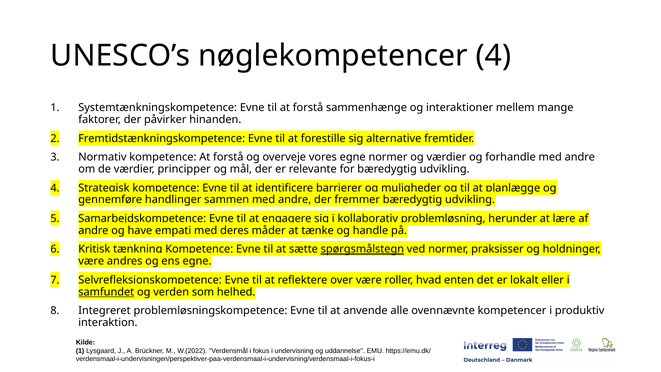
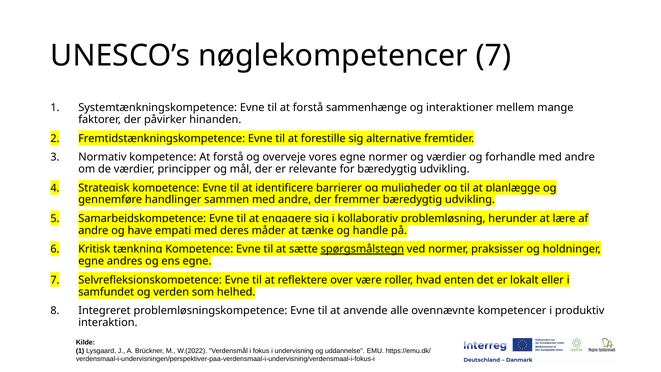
nøglekompetencer 4: 4 -> 7
være at (91, 261): være -> egne
samfundet underline: present -> none
